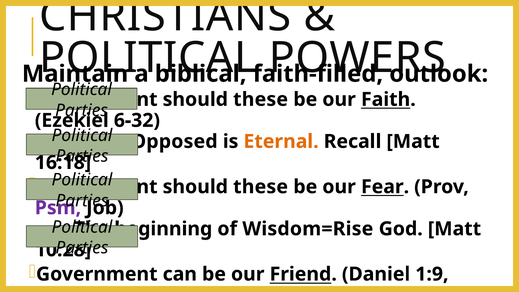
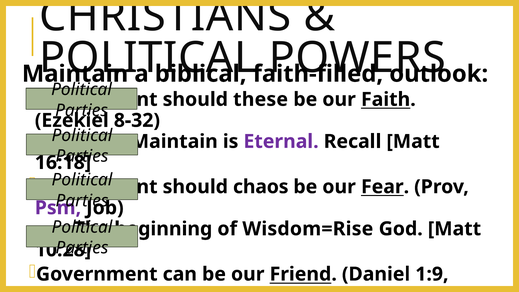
6-32: 6-32 -> 8-32
Opposed at (174, 141): Opposed -> Maintain
Eternal colour: orange -> purple
these at (261, 187): these -> chaos
